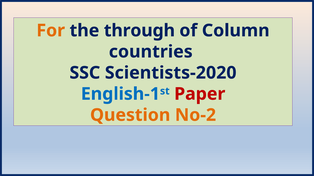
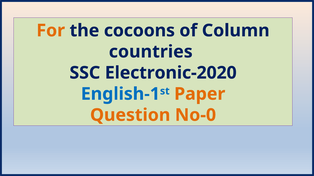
through: through -> cocoons
Scientists-2020: Scientists-2020 -> Electronic-2020
Paper colour: red -> orange
No-2: No-2 -> No-0
